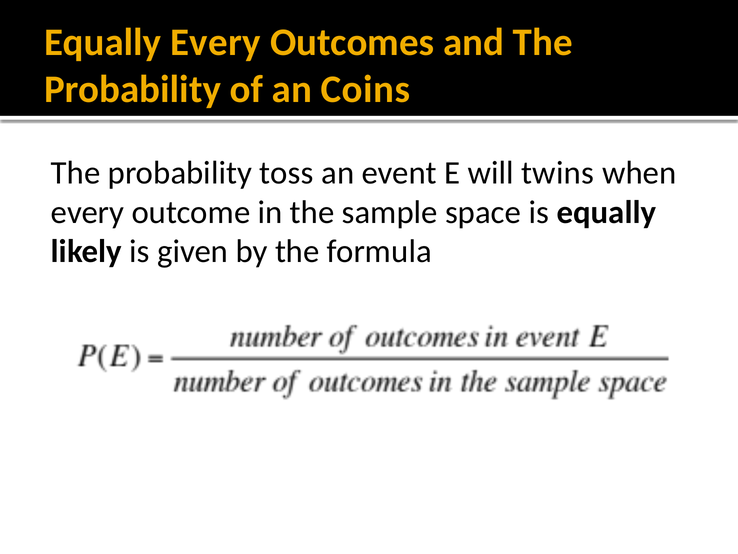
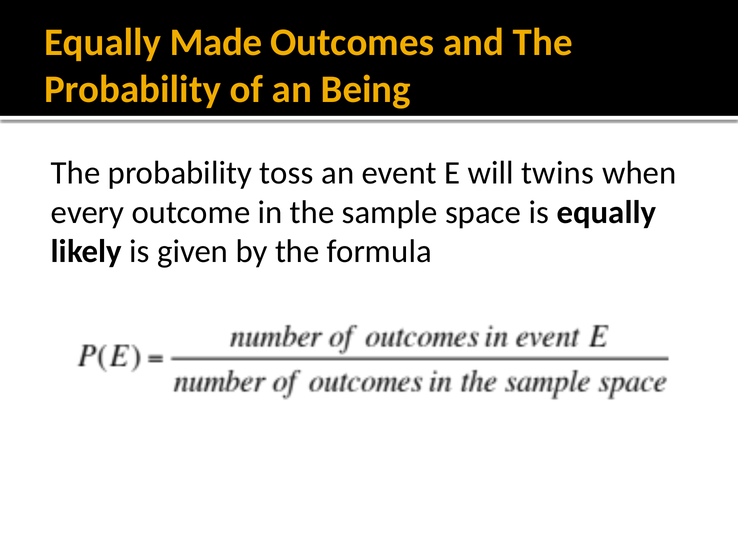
Equally Every: Every -> Made
Coins: Coins -> Being
